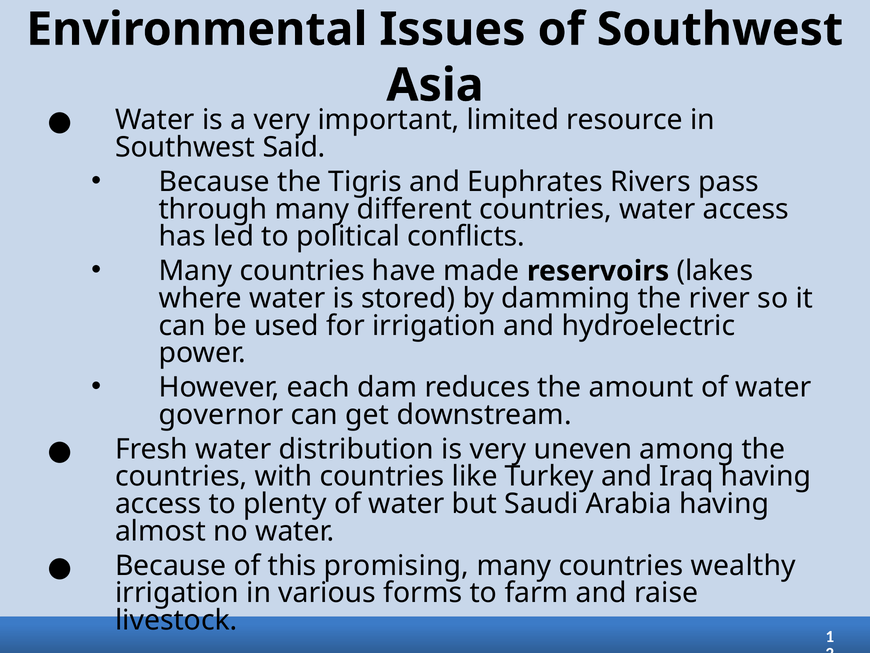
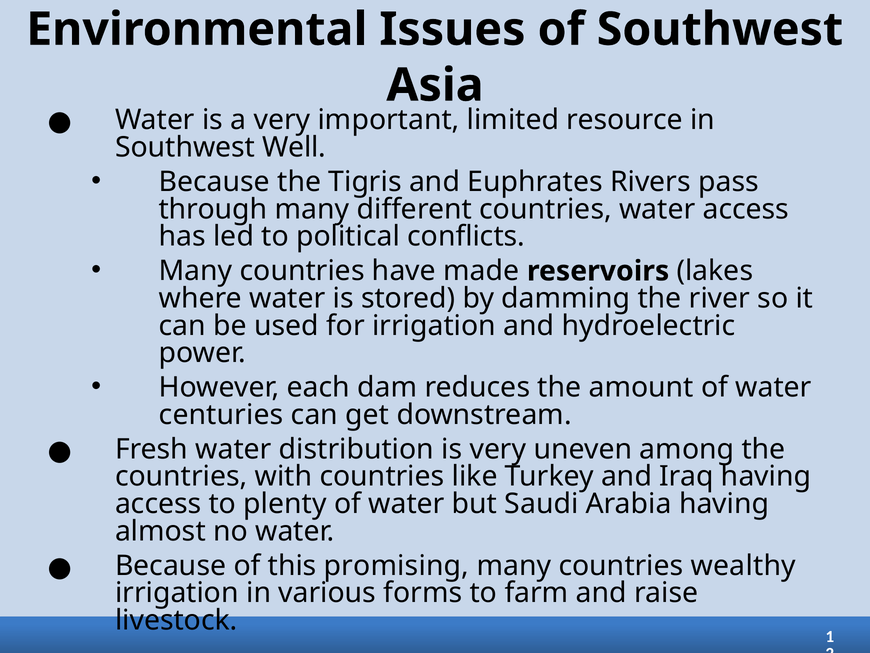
Said: Said -> Well
governor: governor -> centuries
